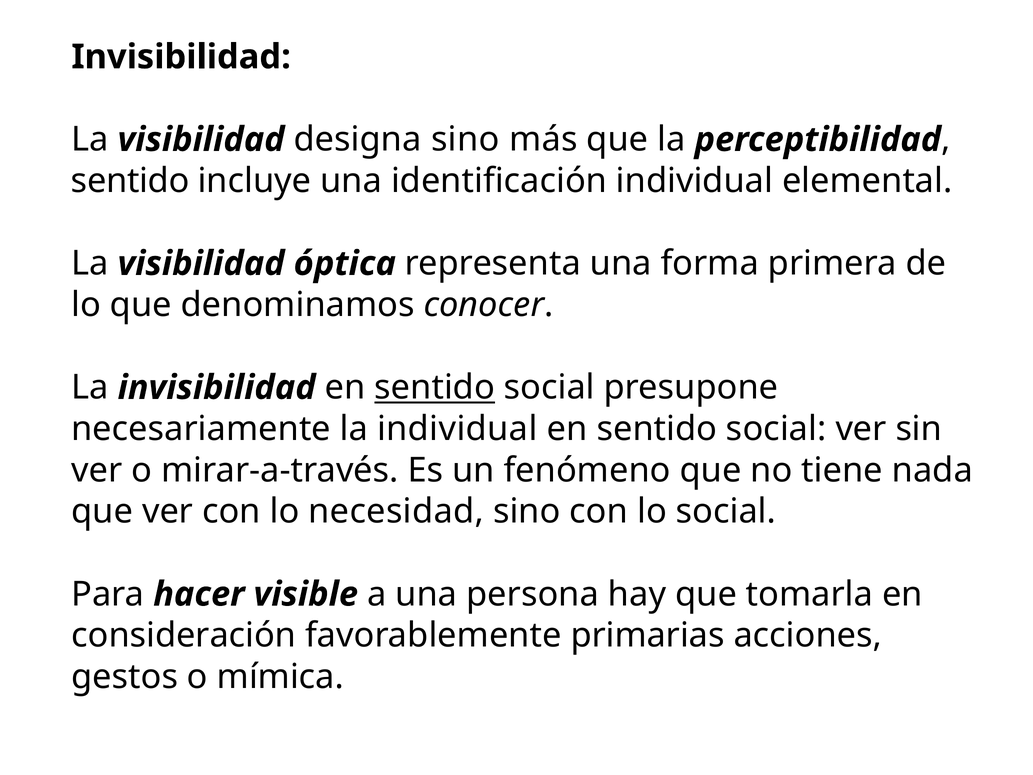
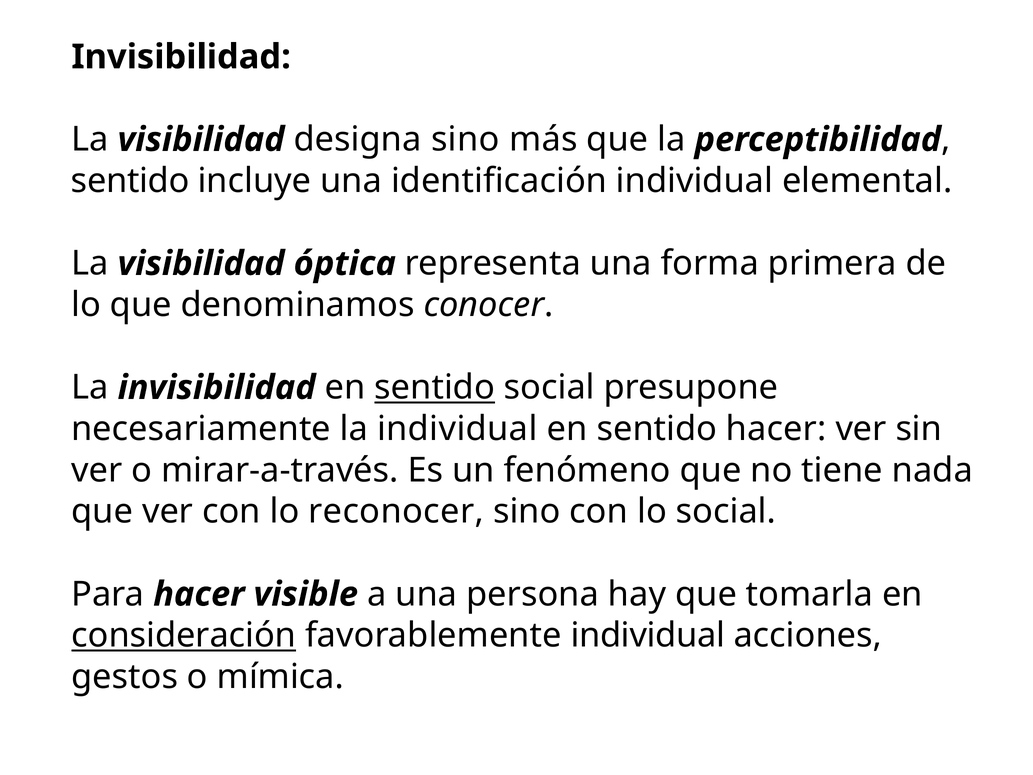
social at (776, 429): social -> hacer
necesidad: necesidad -> reconocer
consideración underline: none -> present
favorablemente primarias: primarias -> individual
